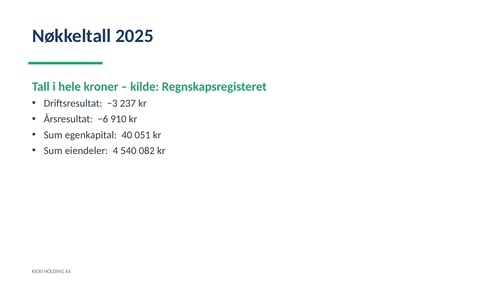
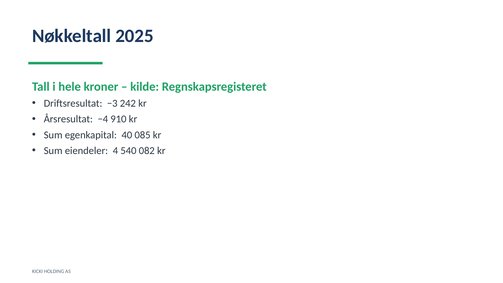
237: 237 -> 242
−6: −6 -> −4
051: 051 -> 085
